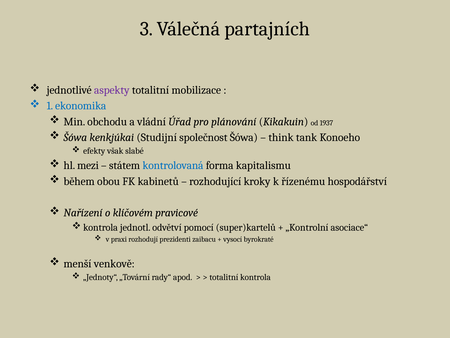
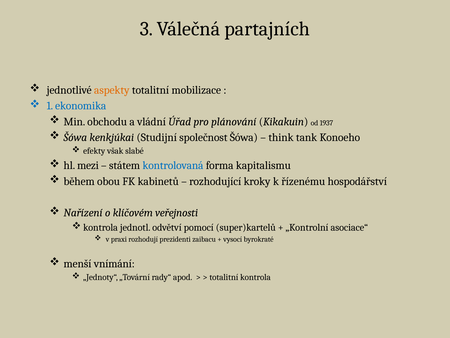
aspekty colour: purple -> orange
pravicové: pravicové -> veřejnosti
venkově: venkově -> vnímání
